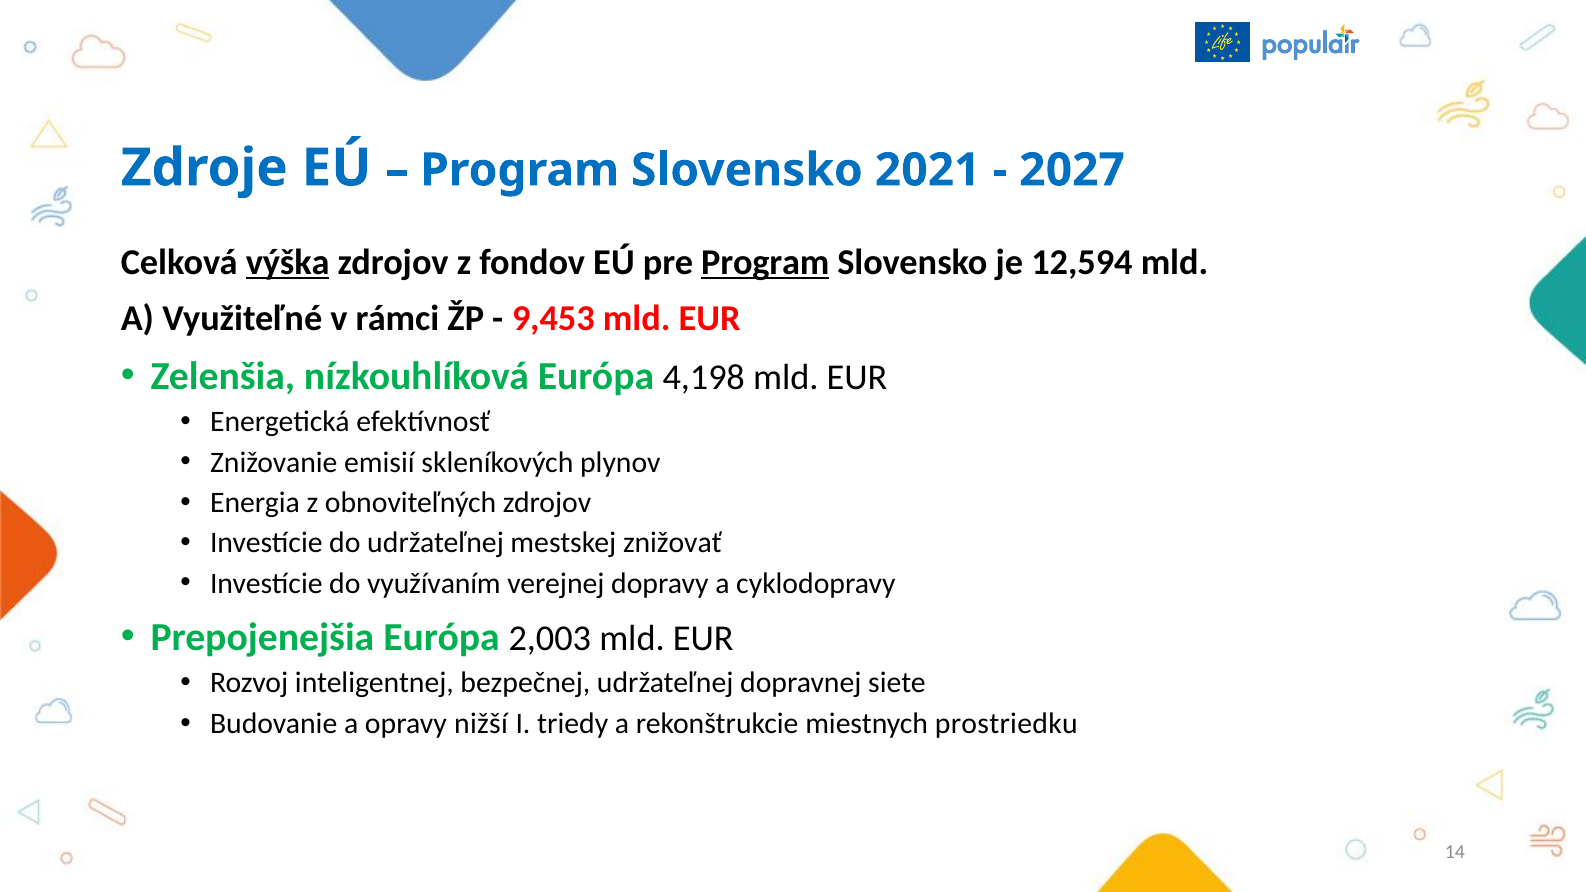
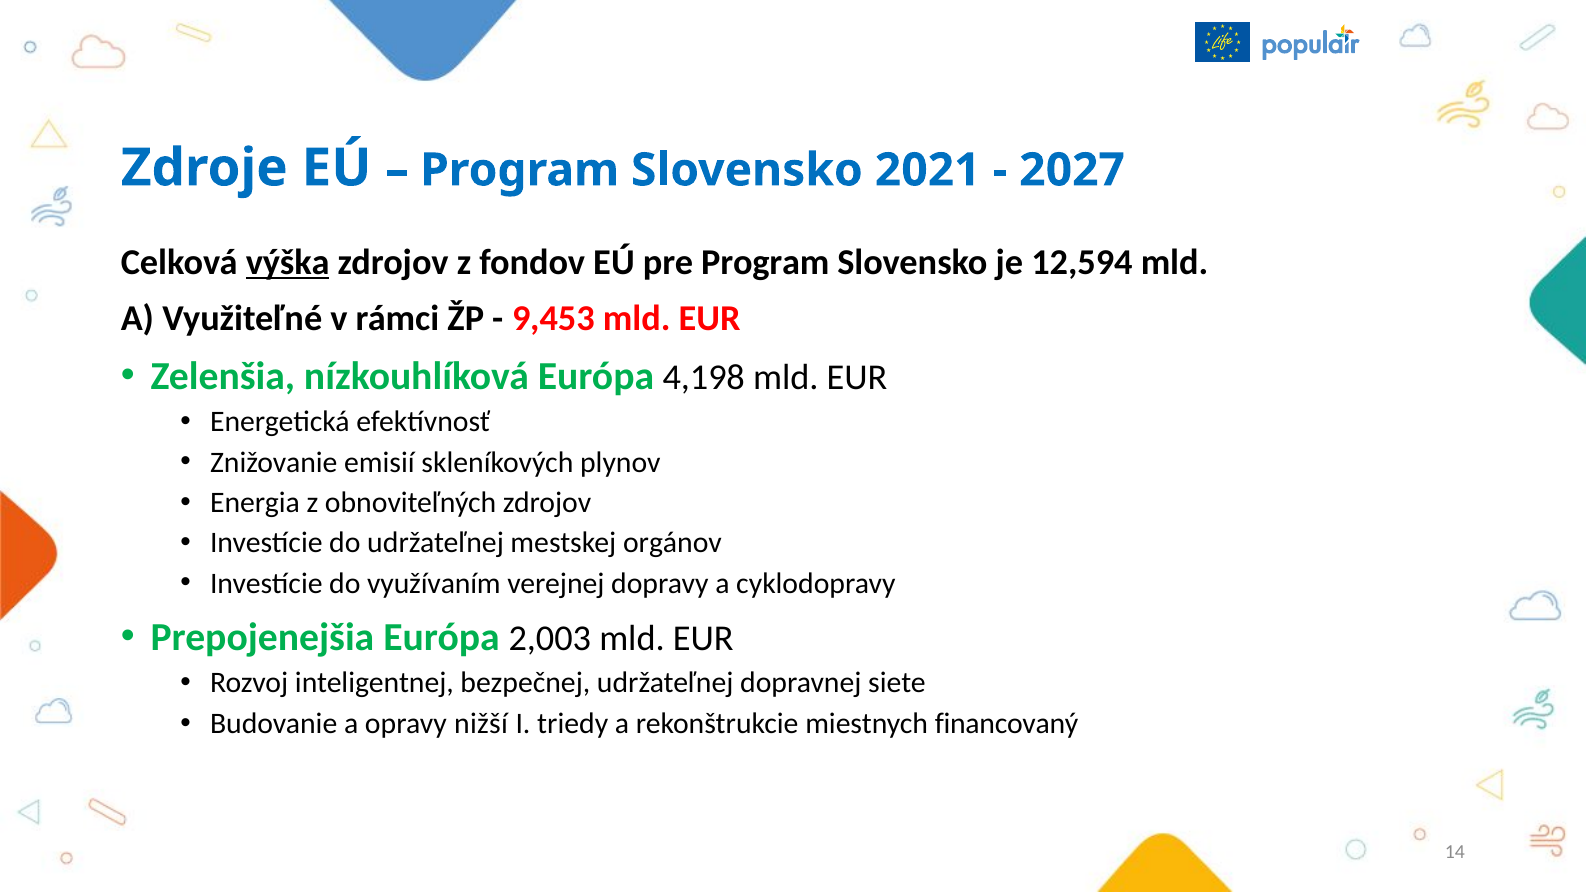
Program at (765, 263) underline: present -> none
znižovať: znižovať -> orgánov
prostriedku: prostriedku -> financovaný
